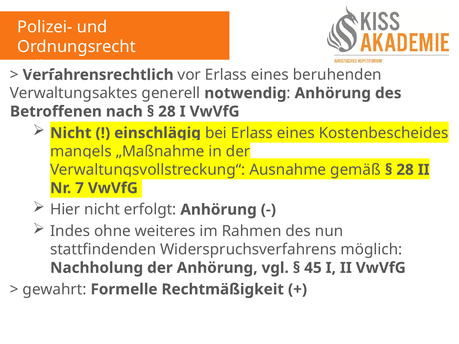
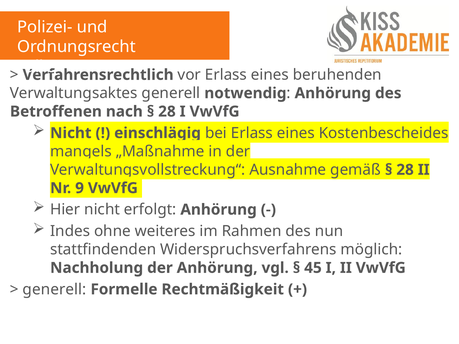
7: 7 -> 9
gewahrt at (55, 290): gewahrt -> generell
